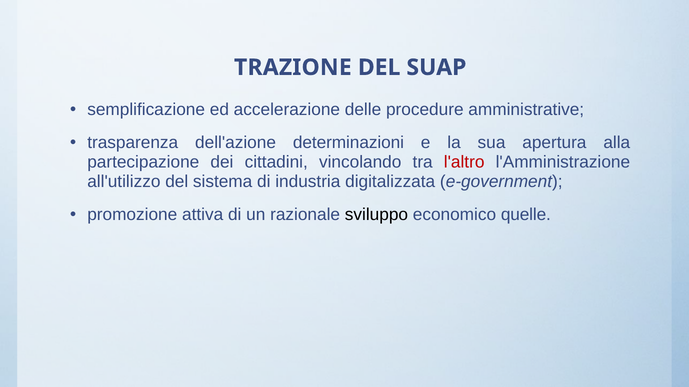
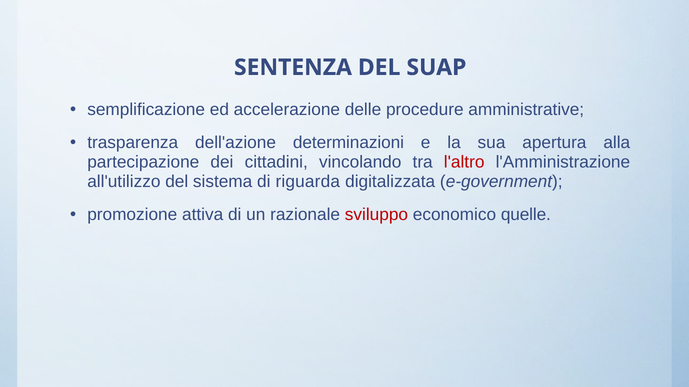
TRAZIONE: TRAZIONE -> SENTENZA
industria: industria -> riguarda
sviluppo colour: black -> red
